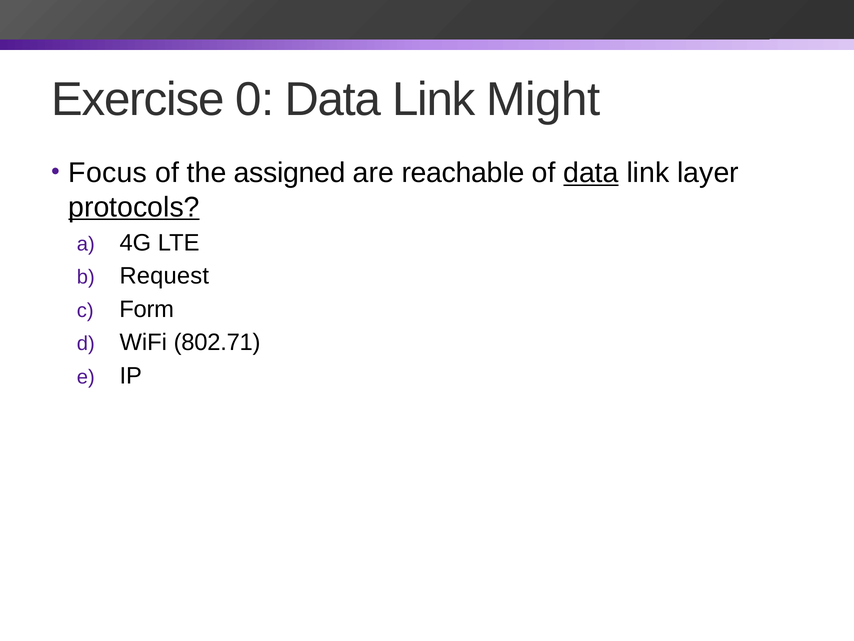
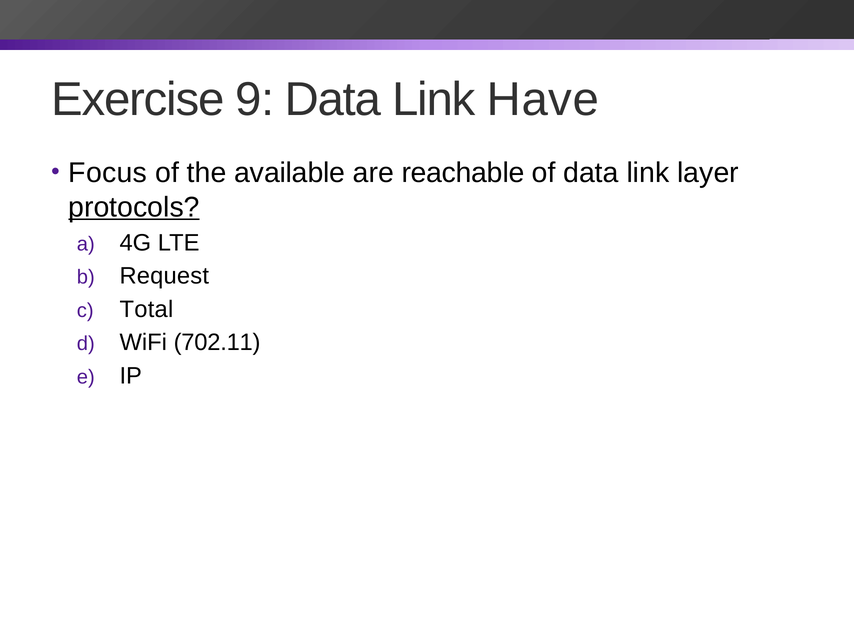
0: 0 -> 9
Might: Might -> Have
assigned: assigned -> available
data at (591, 173) underline: present -> none
Form: Form -> Total
802.71: 802.71 -> 702.11
